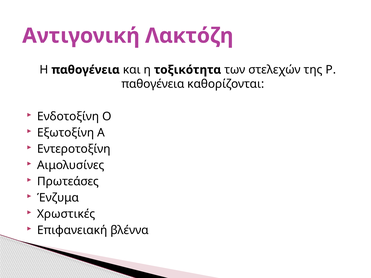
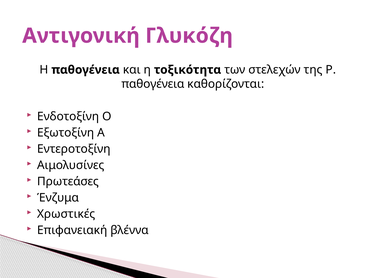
Λακτόζη: Λακτόζη -> Γλυκόζη
